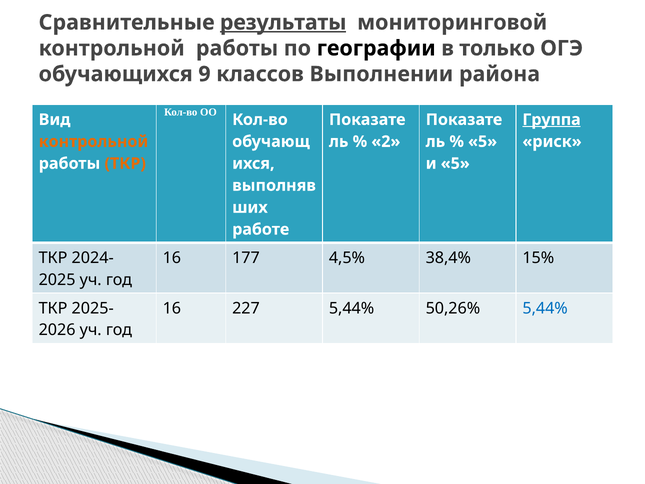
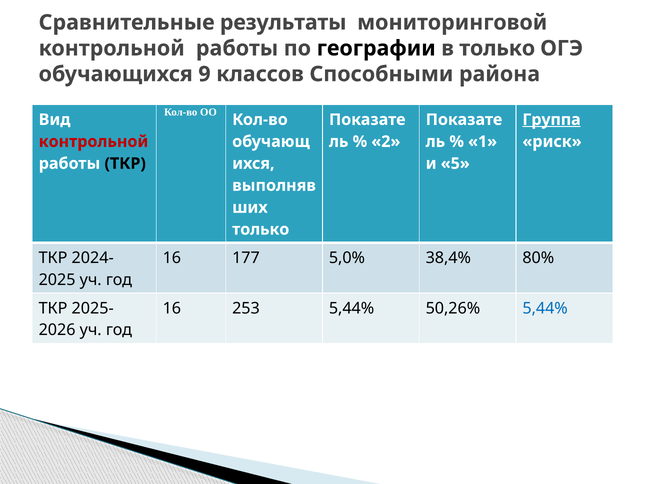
результаты underline: present -> none
Выполнении: Выполнении -> Способными
контрольной at (93, 142) colour: orange -> red
5 at (483, 142): 5 -> 1
ТКР at (125, 163) colour: orange -> black
работе at (261, 229): работе -> только
4,5%: 4,5% -> 5,0%
15%: 15% -> 80%
227: 227 -> 253
